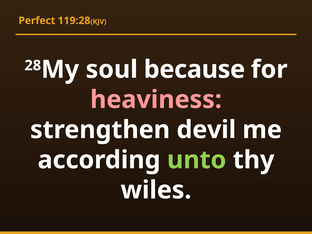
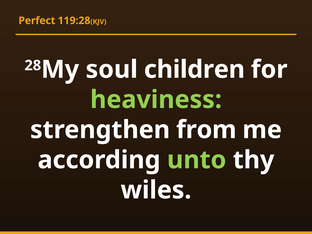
because: because -> children
heaviness colour: pink -> light green
devil: devil -> from
